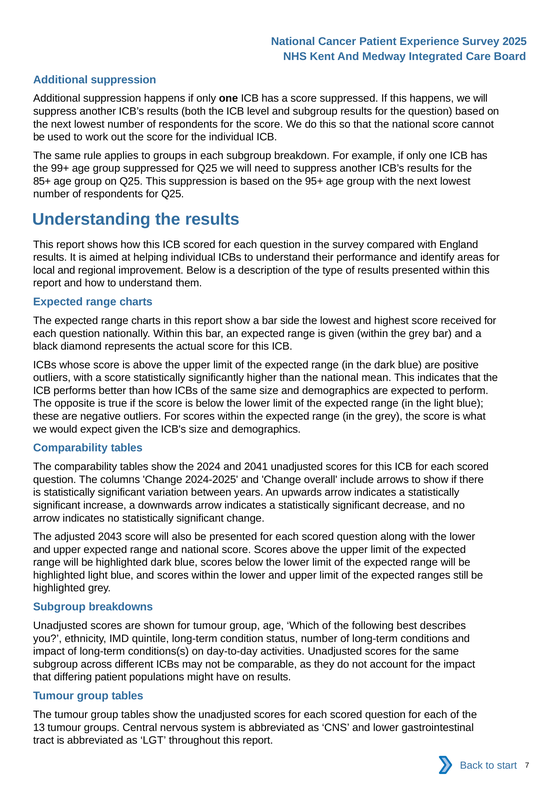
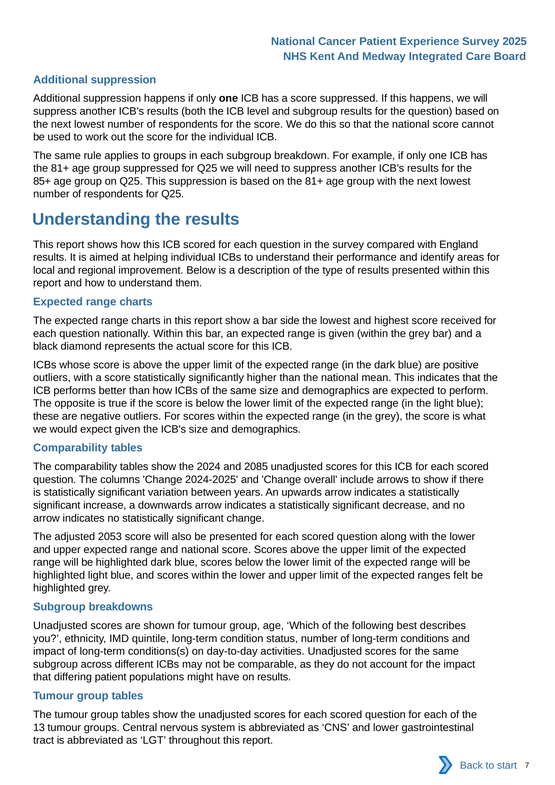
99+ at (60, 168): 99+ -> 81+
on the 95+: 95+ -> 81+
2041: 2041 -> 2085
2043: 2043 -> 2053
still: still -> felt
